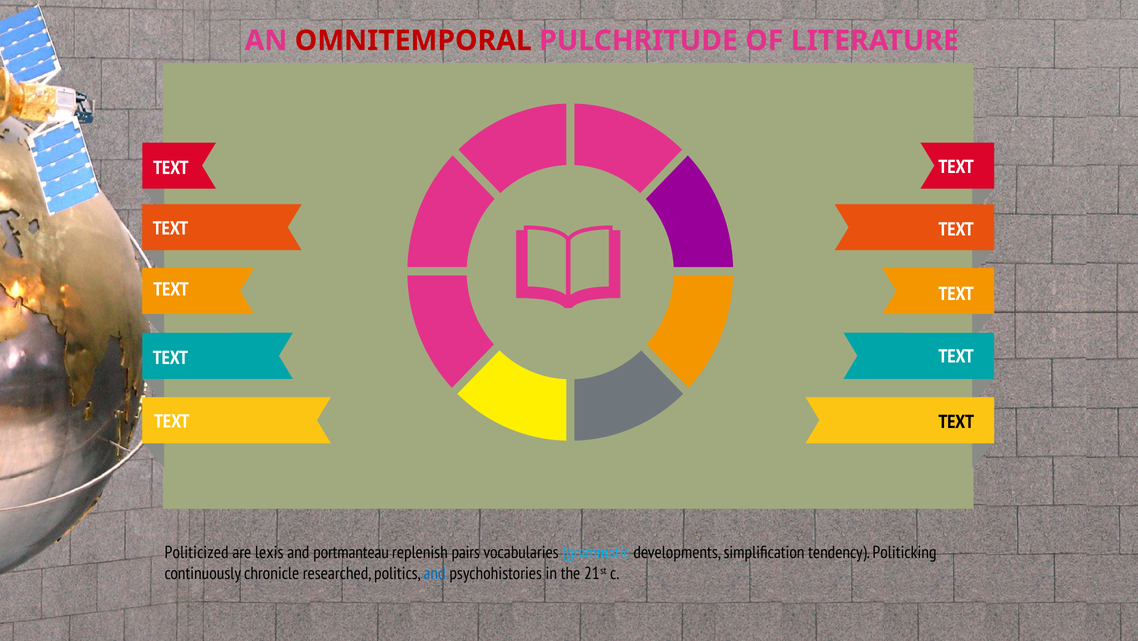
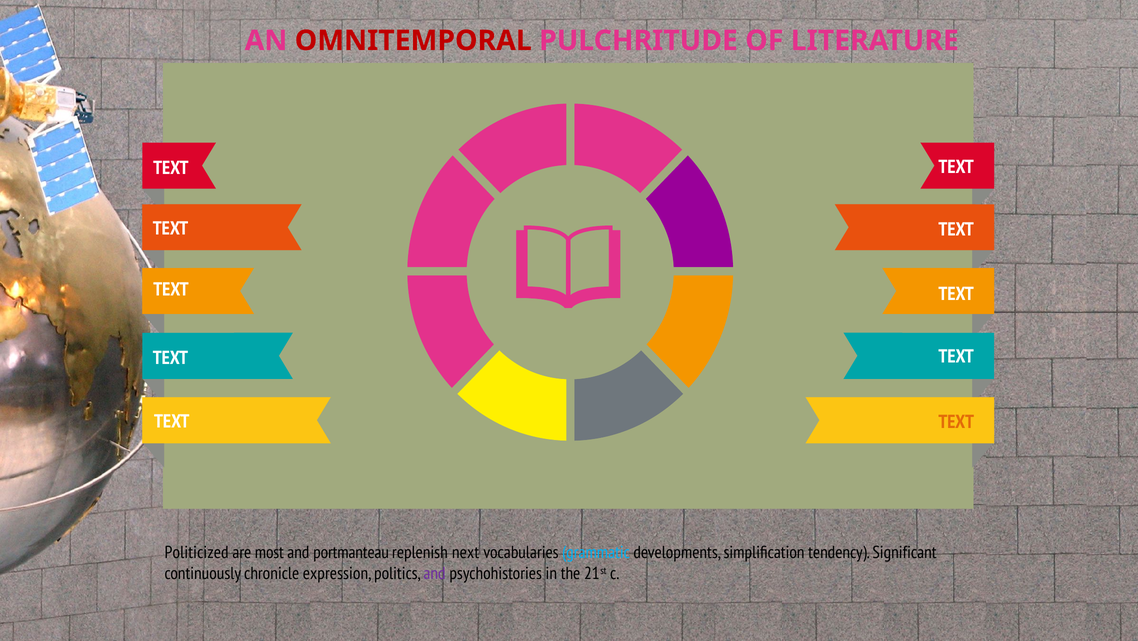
TEXT at (956, 422) colour: black -> orange
lexis: lexis -> most
pairs: pairs -> next
Politicking: Politicking -> Significant
researched: researched -> expression
and at (435, 573) colour: blue -> purple
